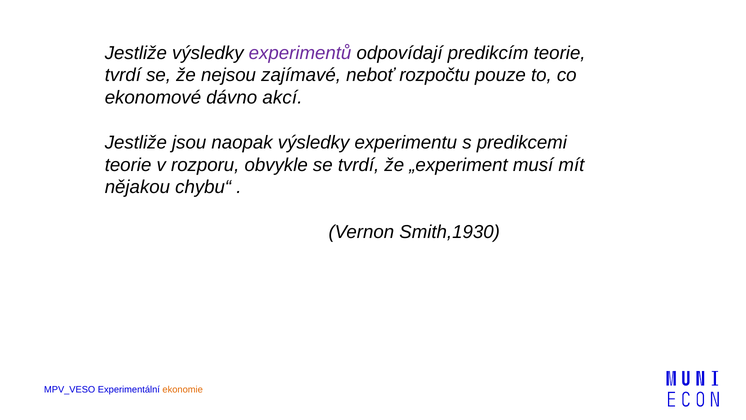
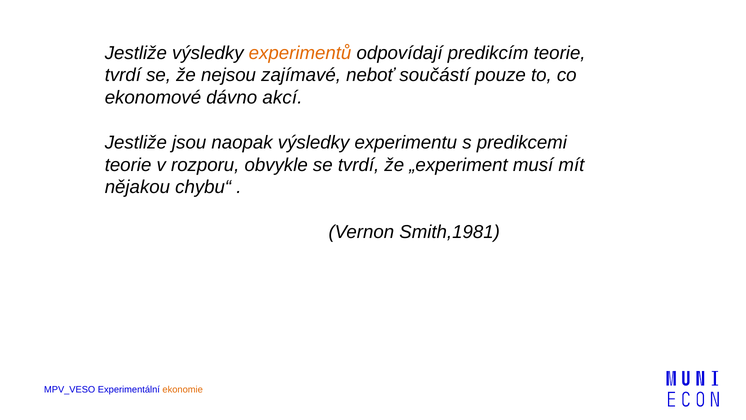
experimentů colour: purple -> orange
rozpočtu: rozpočtu -> součástí
Smith,1930: Smith,1930 -> Smith,1981
